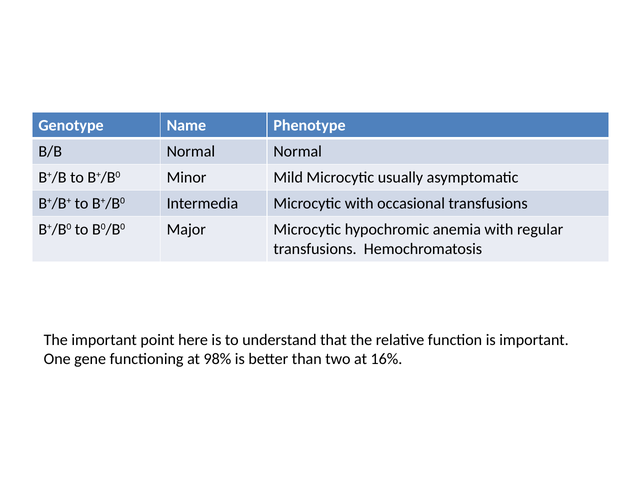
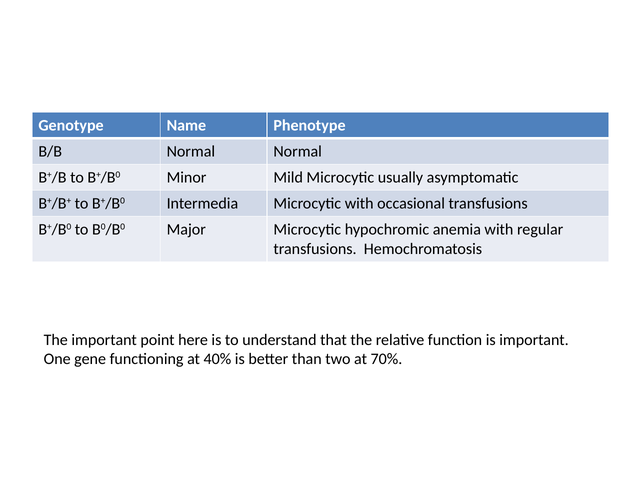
98%: 98% -> 40%
16%: 16% -> 70%
